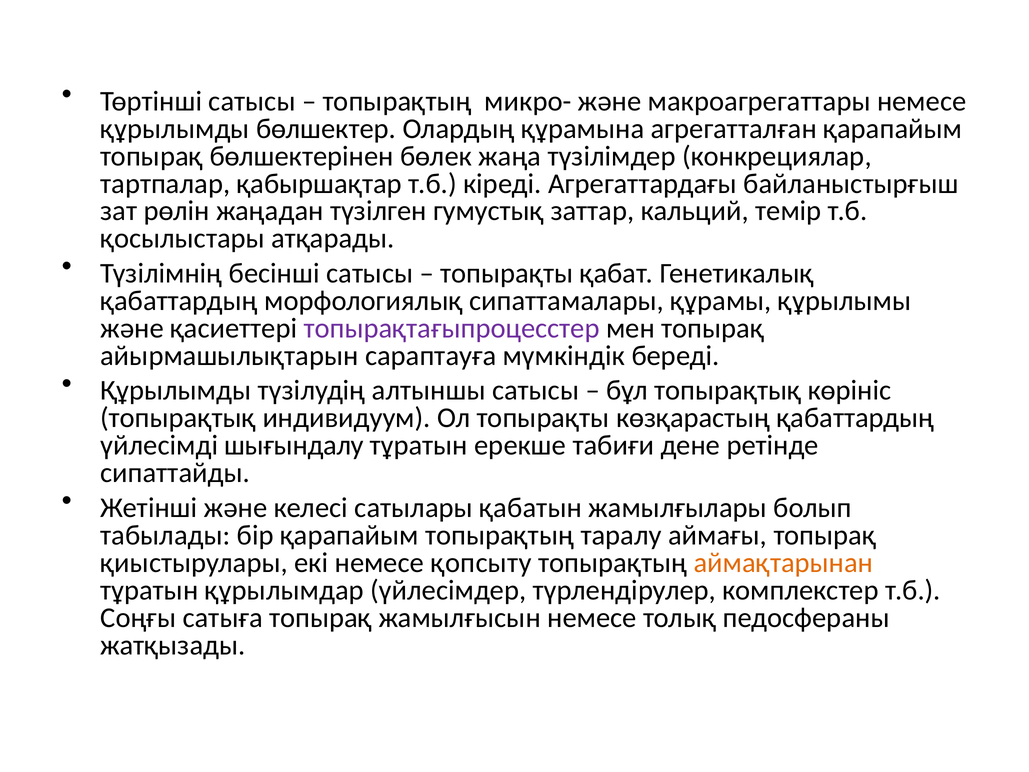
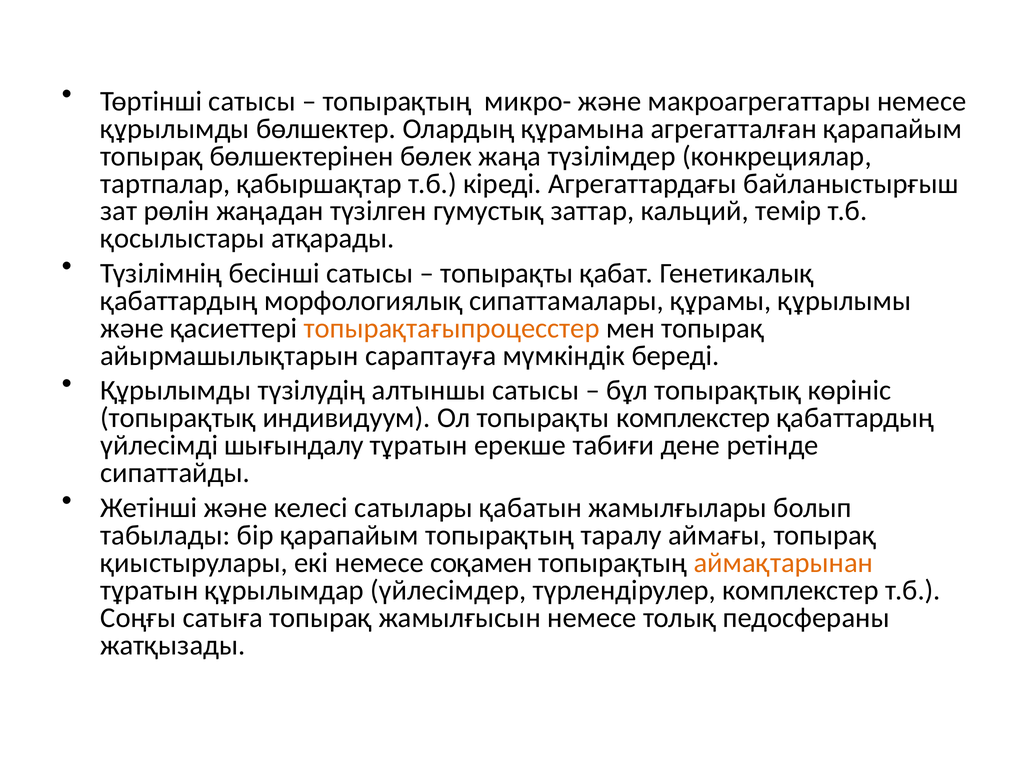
топырақтағыпроцесстер colour: purple -> orange
топырақты көзқарастың: көзқарастың -> комплекстер
қопсыту: қопсыту -> соқамен
